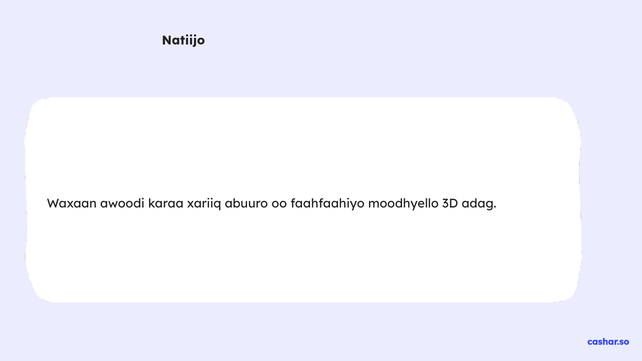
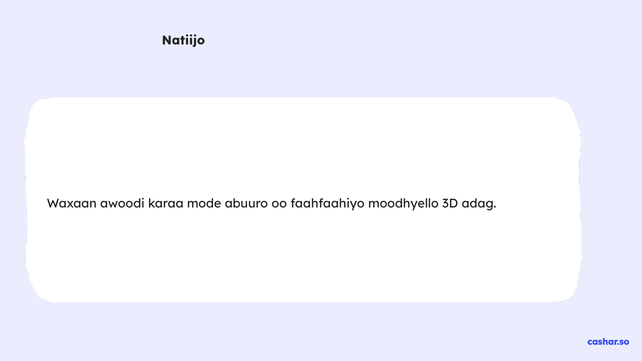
xariiq: xariiq -> mode
